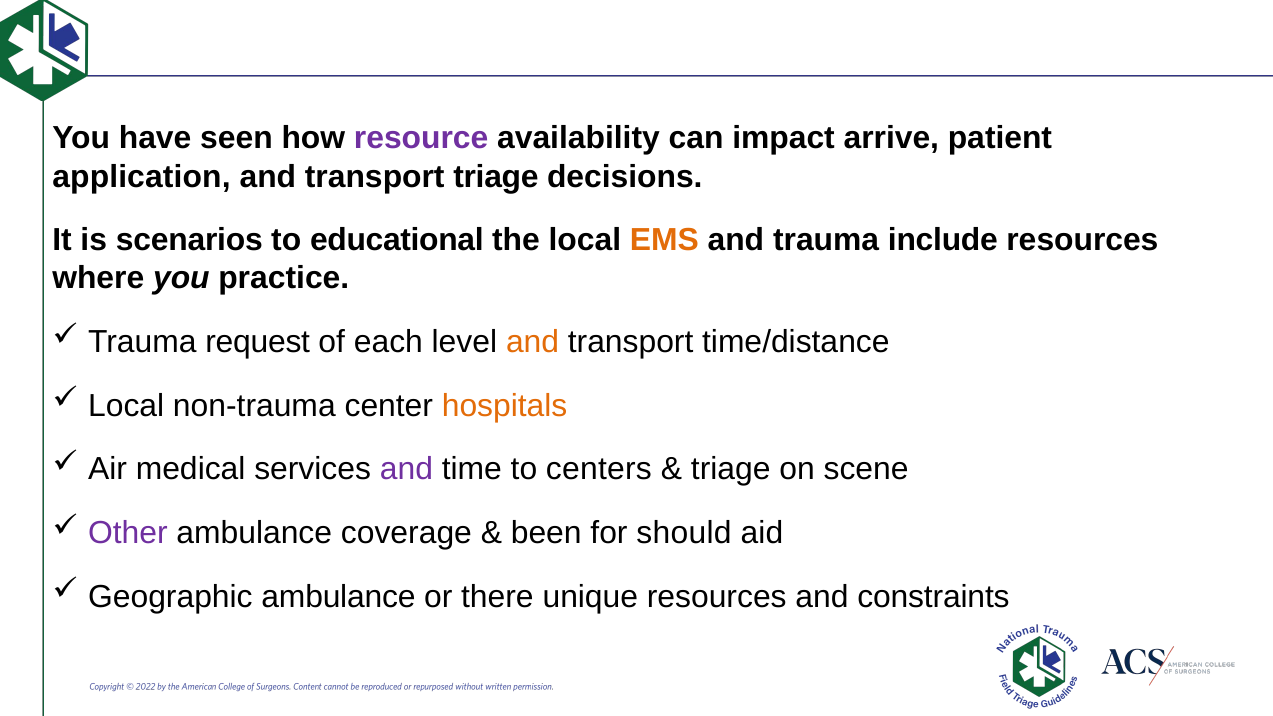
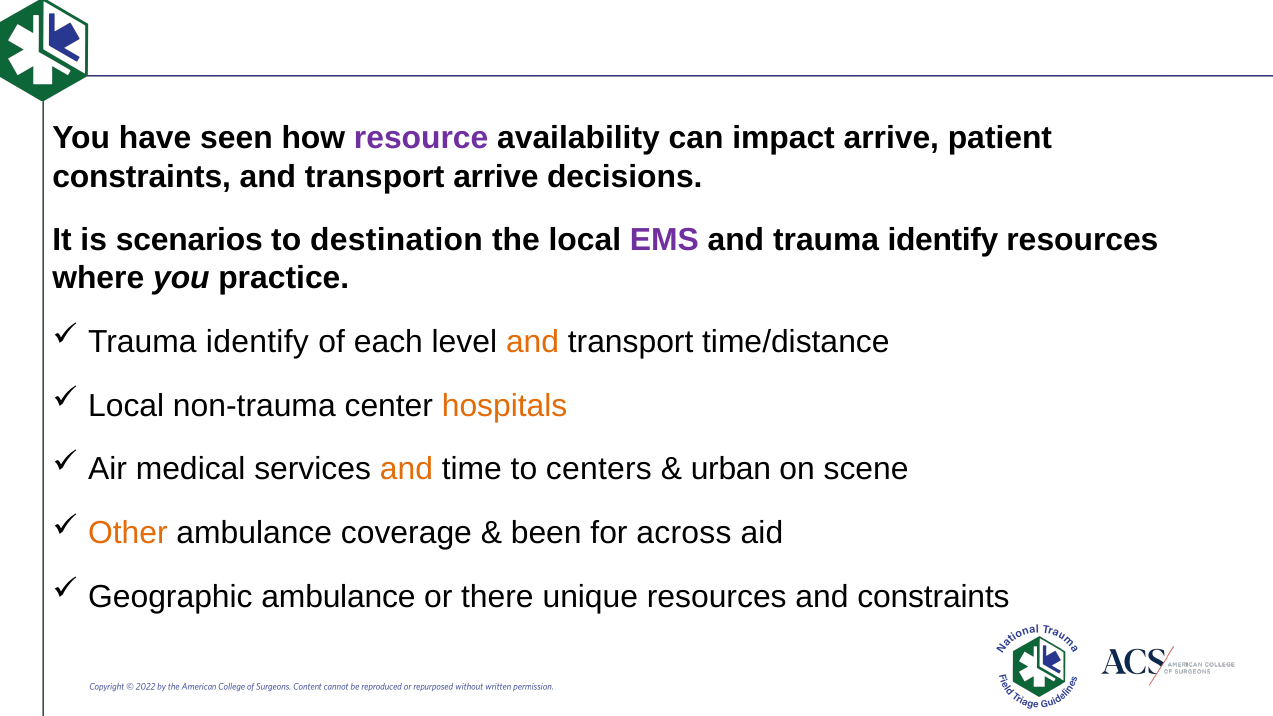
application at (141, 177): application -> constraints
transport triage: triage -> arrive
educational: educational -> destination
EMS colour: orange -> purple
and trauma include: include -> identify
request at (258, 342): request -> identify
and at (406, 469) colour: purple -> orange
triage at (731, 469): triage -> urban
Other colour: purple -> orange
should: should -> across
